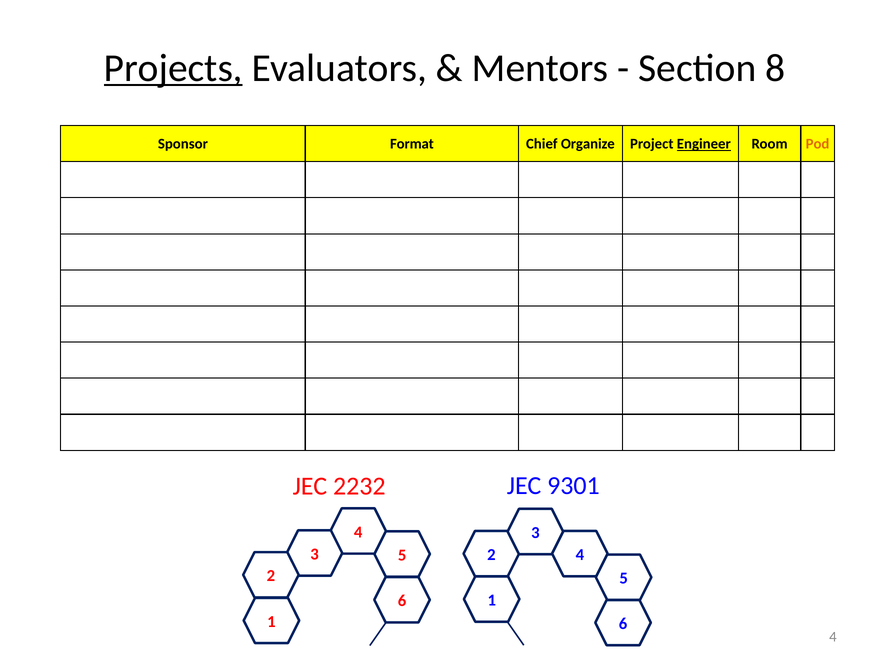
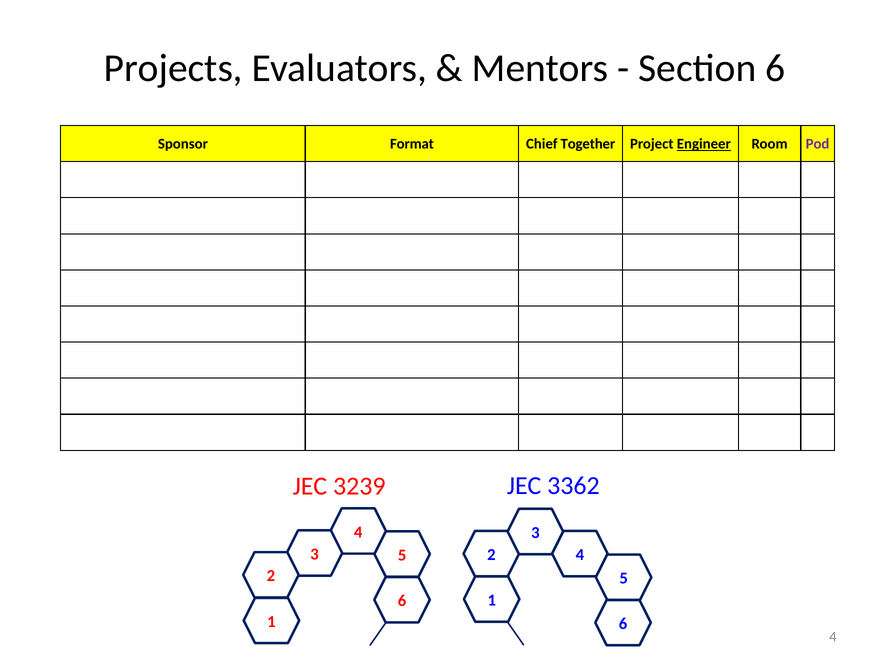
Projects underline: present -> none
Section 8: 8 -> 6
Organize: Organize -> Together
Pod colour: orange -> purple
2232: 2232 -> 3239
9301: 9301 -> 3362
